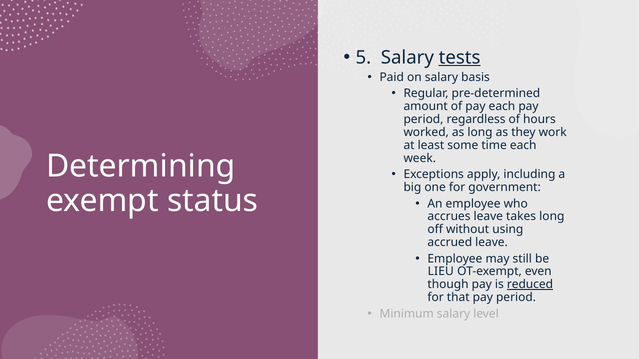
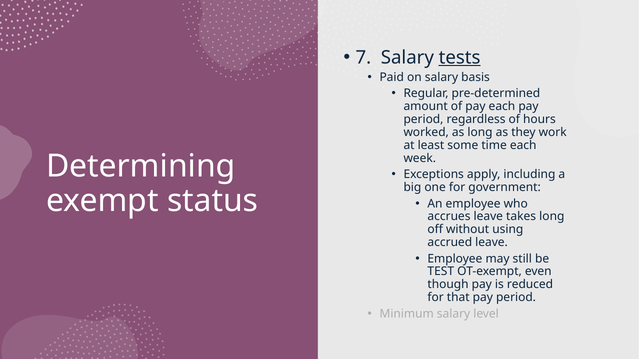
5: 5 -> 7
LIEU: LIEU -> TEST
reduced underline: present -> none
